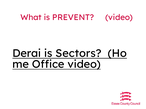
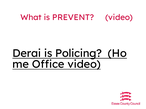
Sectors: Sectors -> Policing
